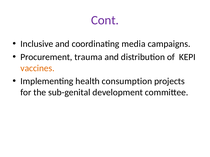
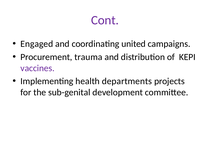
Inclusive: Inclusive -> Engaged
media: media -> united
vaccines colour: orange -> purple
consumption: consumption -> departments
